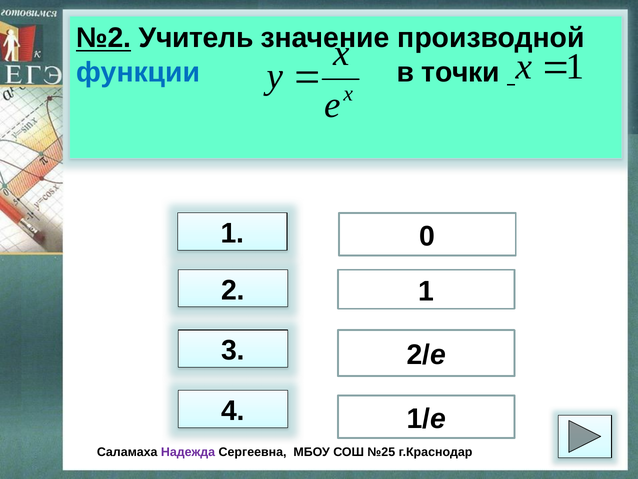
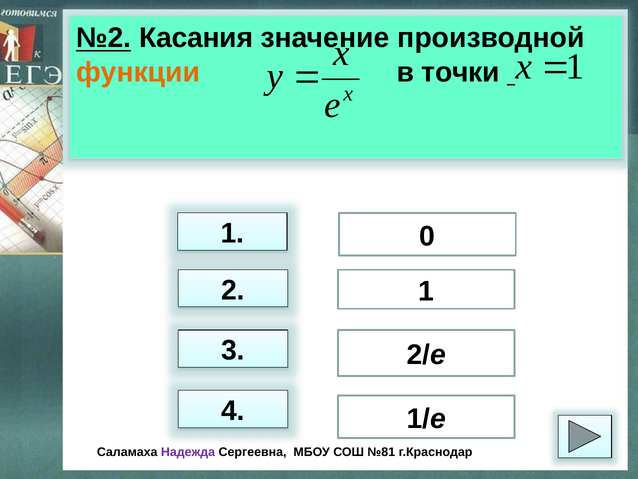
Учитель: Учитель -> Касания
функции colour: blue -> orange
№25: №25 -> №81
